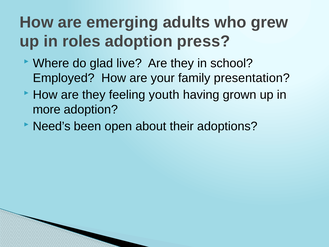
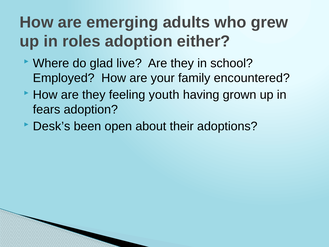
press: press -> either
presentation: presentation -> encountered
more: more -> fears
Need’s: Need’s -> Desk’s
